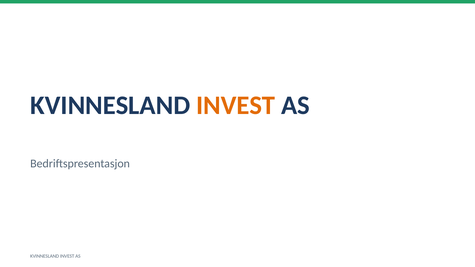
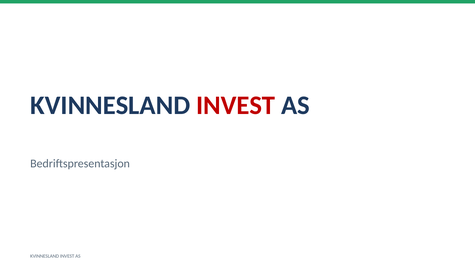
INVEST at (236, 105) colour: orange -> red
